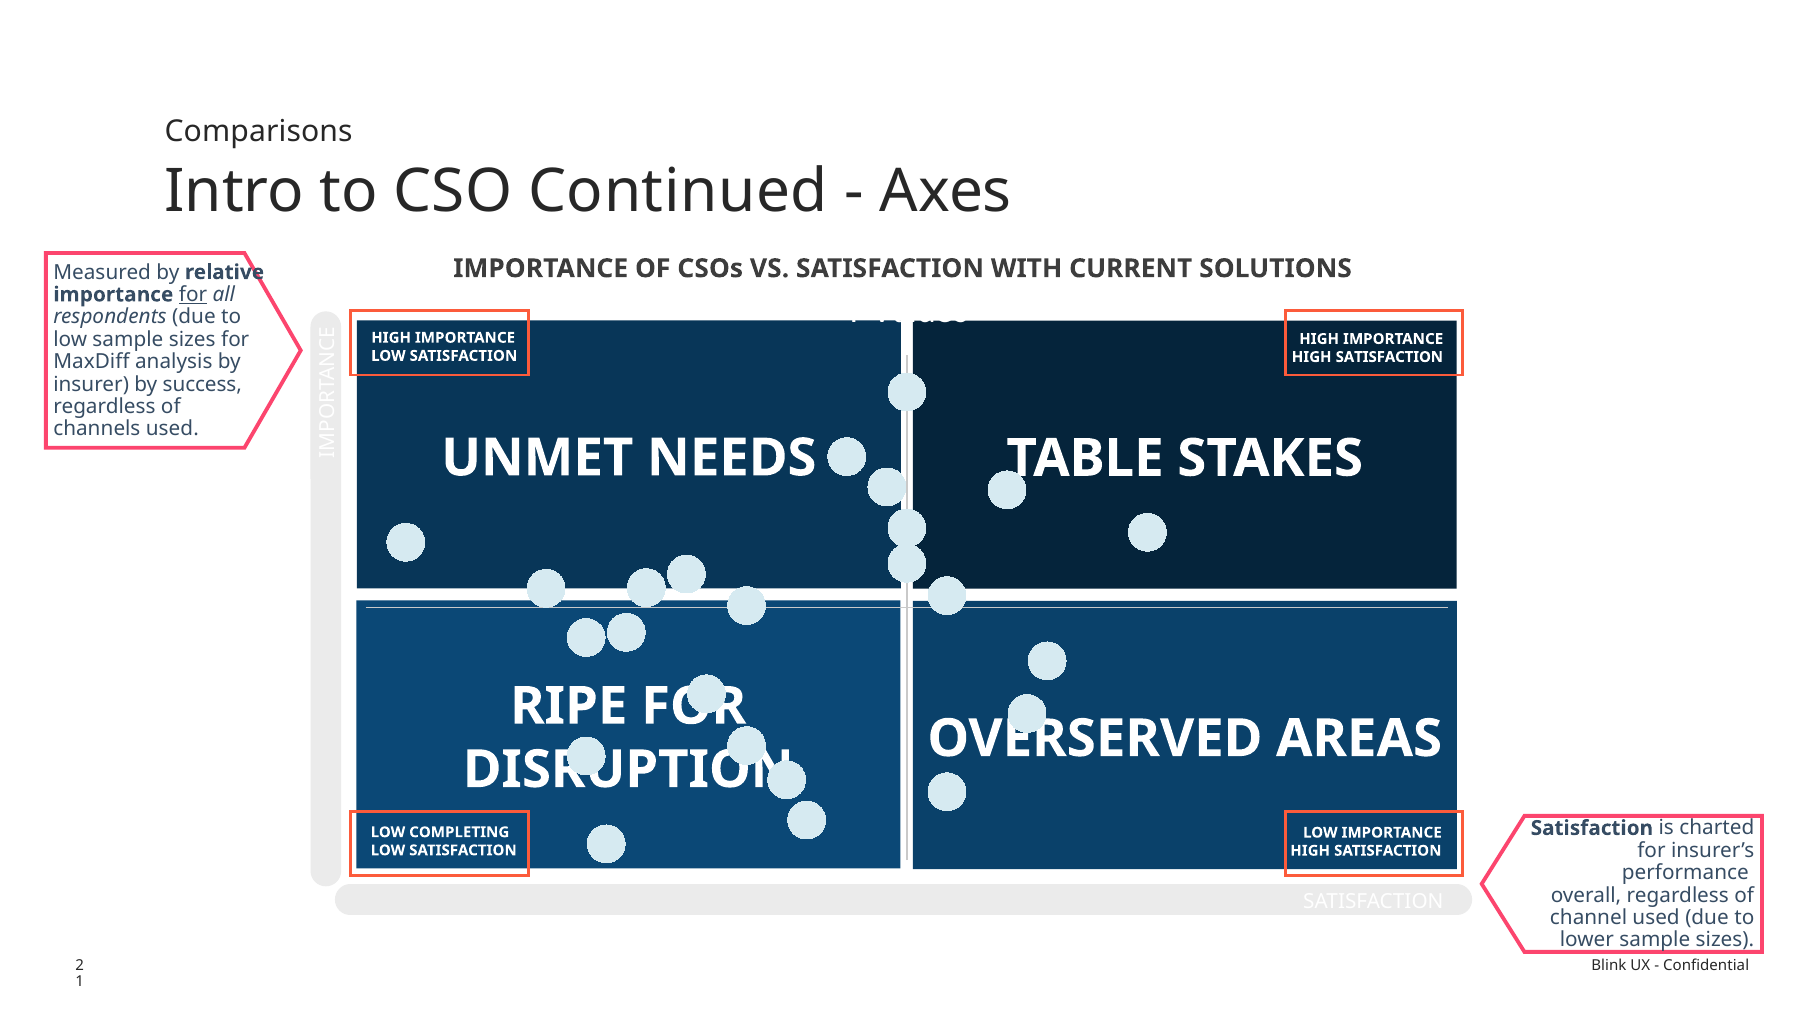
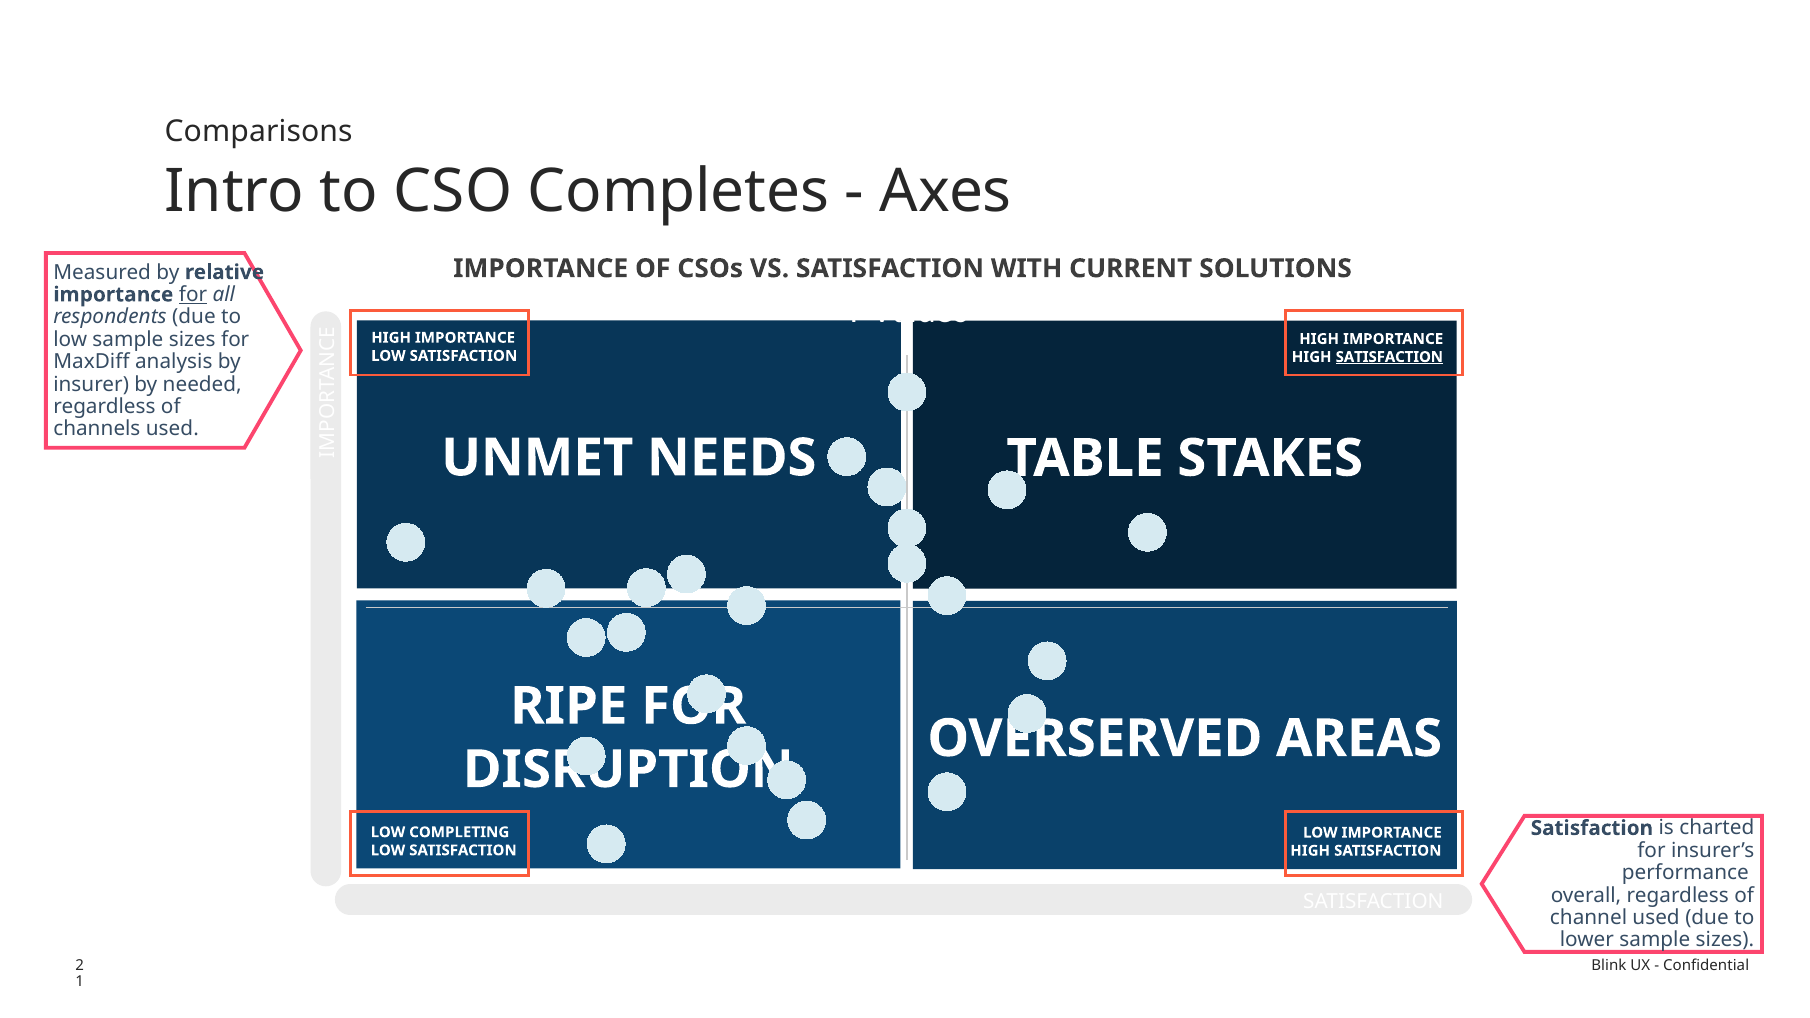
Continued: Continued -> Completes
SATISFACTION at (1389, 357) underline: none -> present
success: success -> needed
